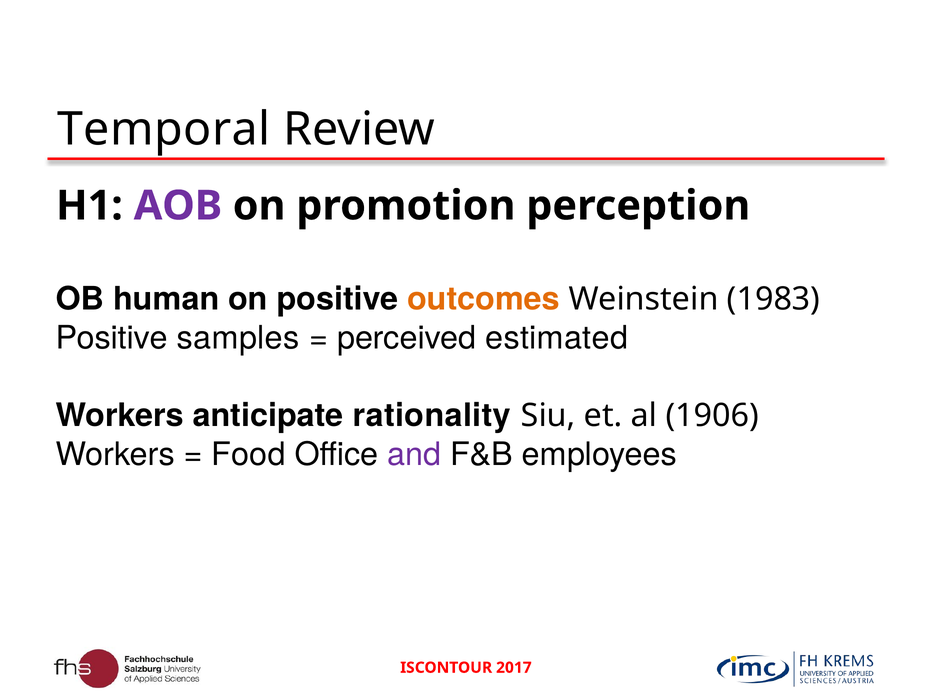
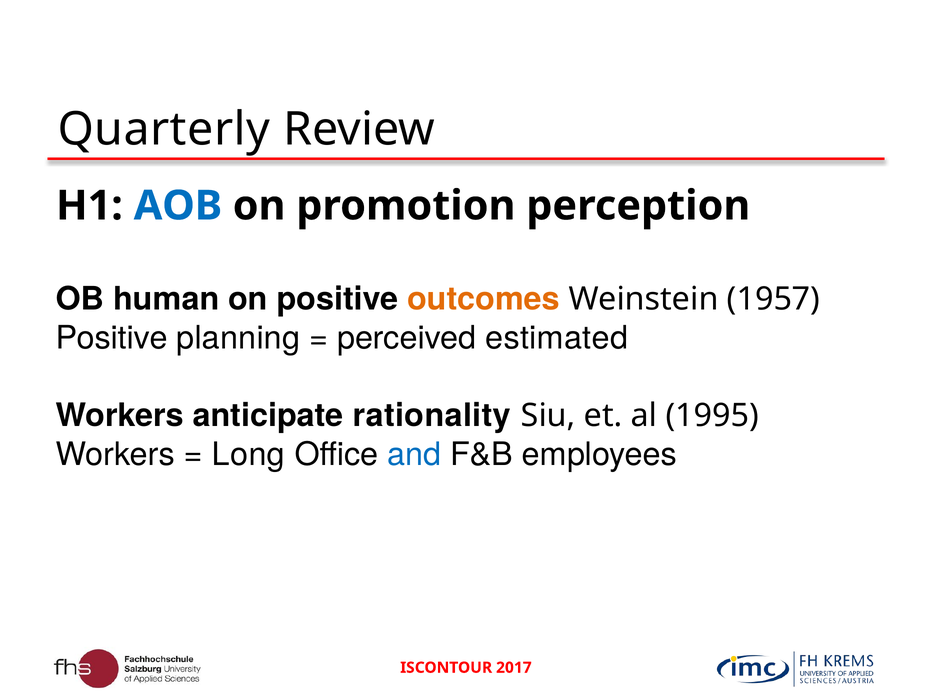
Temporal: Temporal -> Quarterly
AOB colour: purple -> blue
1983: 1983 -> 1957
samples: samples -> planning
1906: 1906 -> 1995
Food: Food -> Long
and colour: purple -> blue
